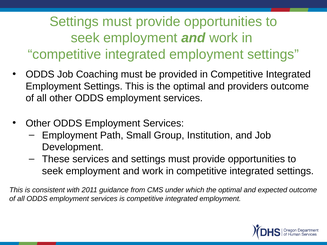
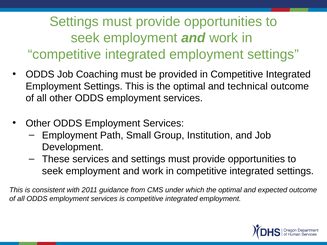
providers: providers -> technical
